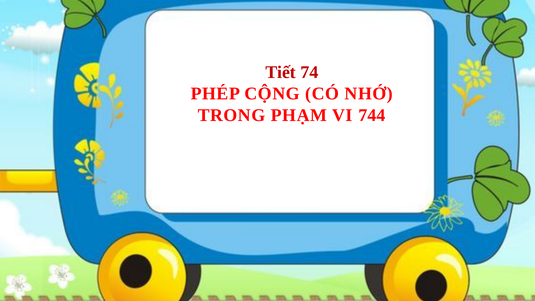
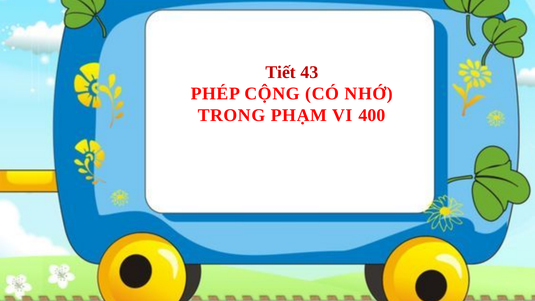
74: 74 -> 43
744: 744 -> 400
